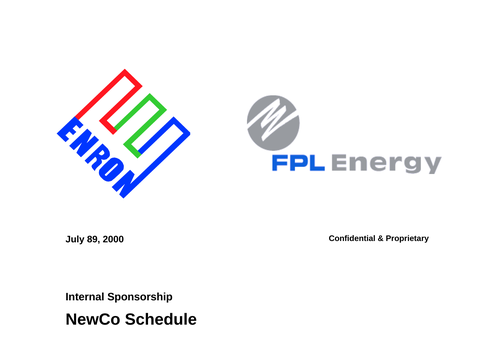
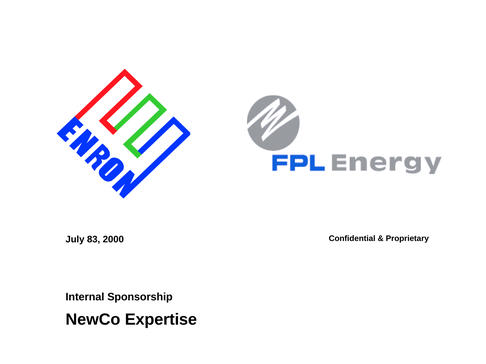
89: 89 -> 83
Schedule: Schedule -> Expertise
